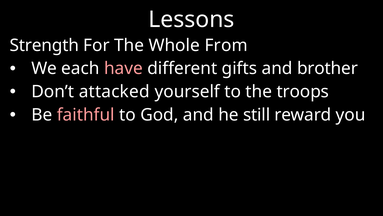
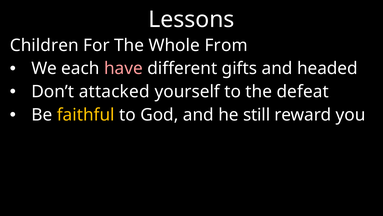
Strength: Strength -> Children
brother: brother -> headed
troops: troops -> defeat
faithful colour: pink -> yellow
